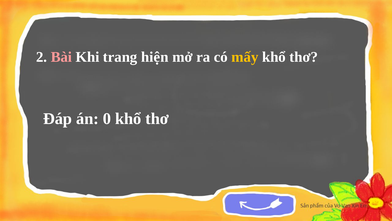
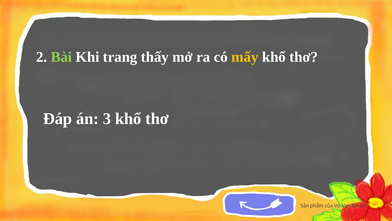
Bài colour: pink -> light green
hiện: hiện -> thấy
0: 0 -> 3
